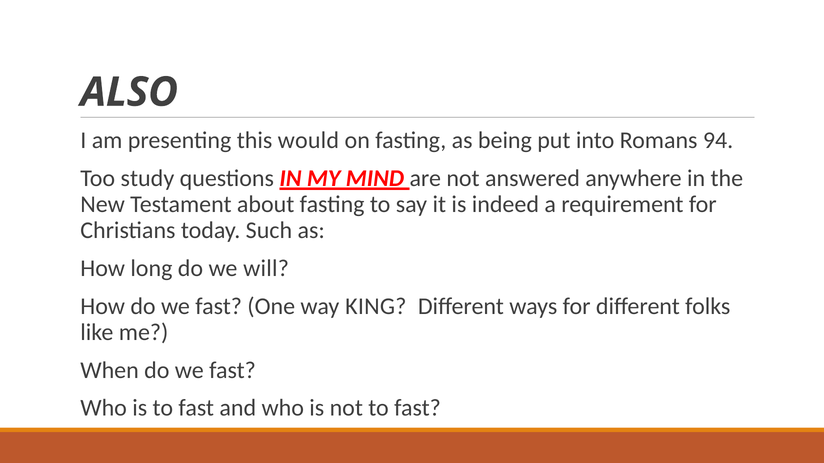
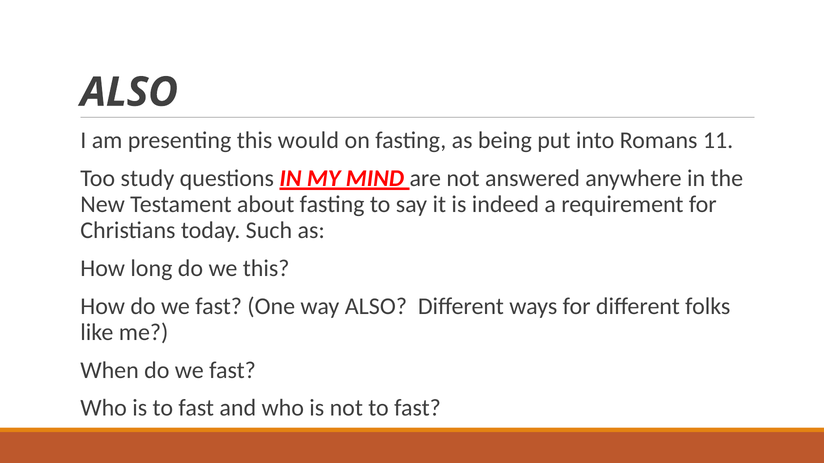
94: 94 -> 11
we will: will -> this
way KING: KING -> ALSO
